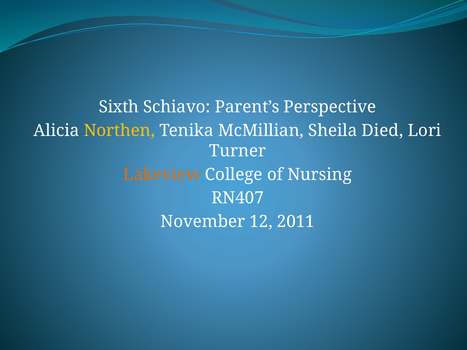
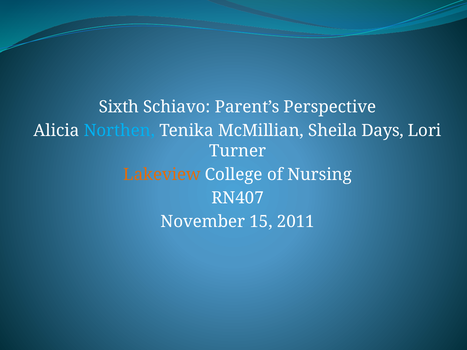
Northen colour: yellow -> light blue
Died: Died -> Days
12: 12 -> 15
